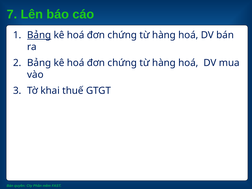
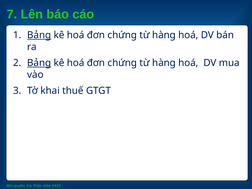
Bảng at (39, 63) underline: none -> present
